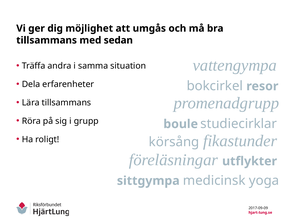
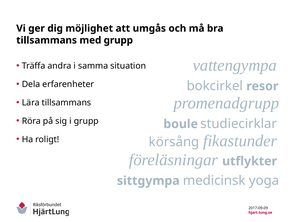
med sedan: sedan -> grupp
